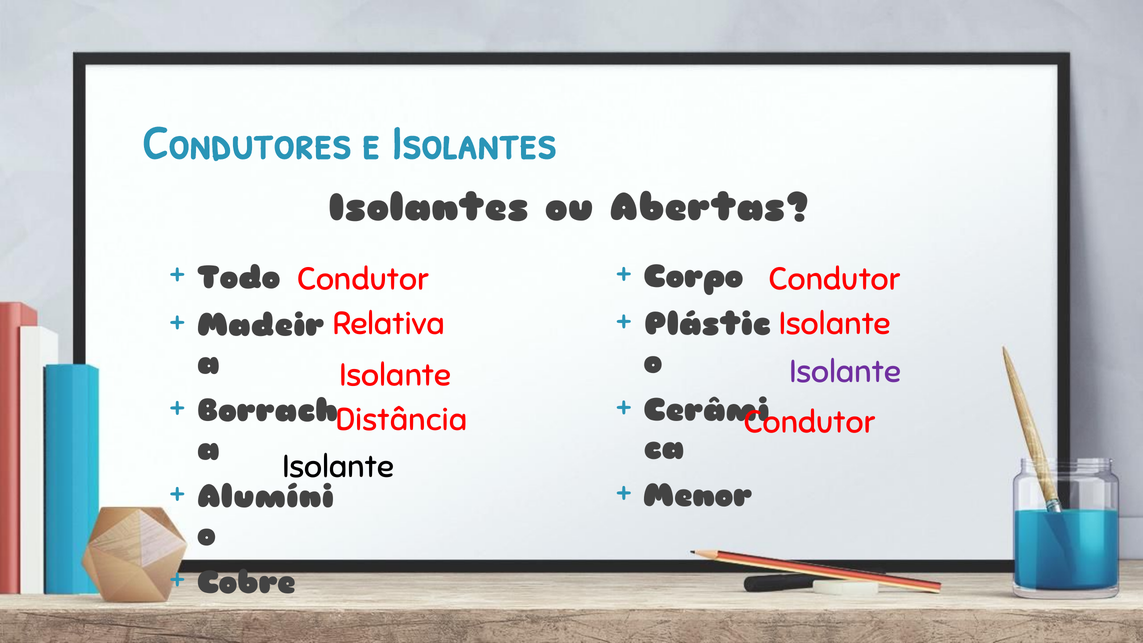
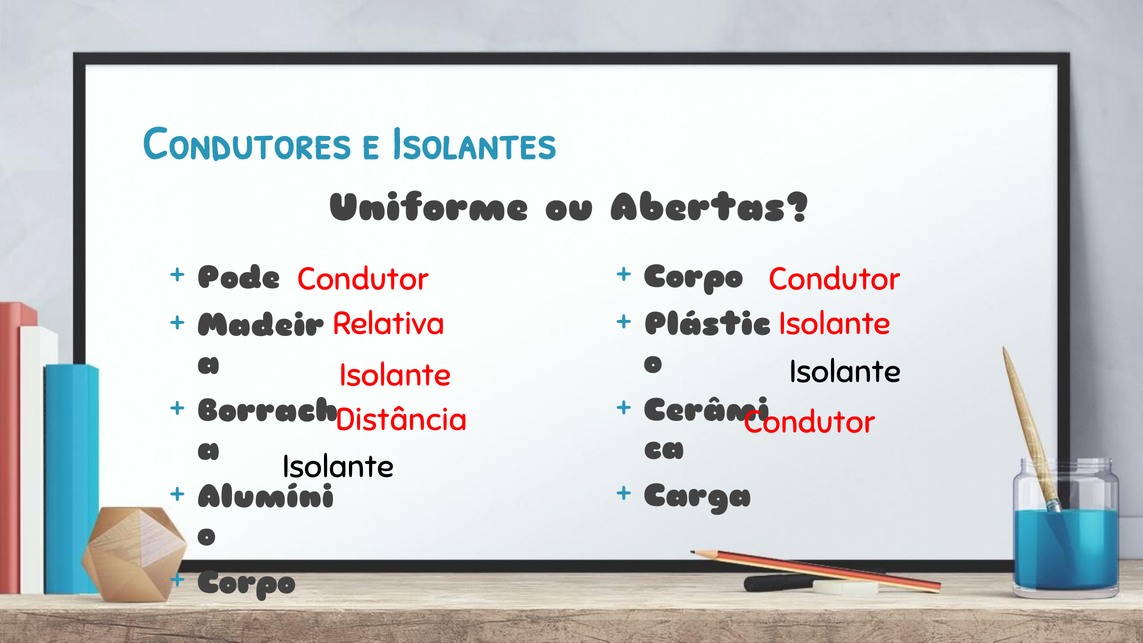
Isolantes at (429, 208): Isolantes -> Uniforme
Todo: Todo -> Pode
Isolante at (845, 372) colour: purple -> black
Menor: Menor -> Carga
Cobre at (247, 583): Cobre -> Corpo
